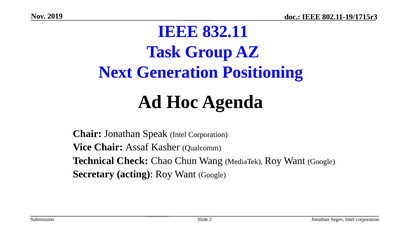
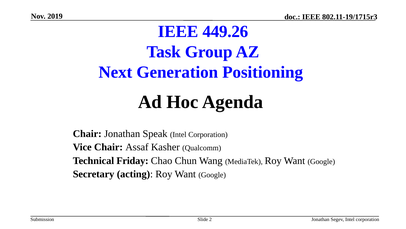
832.11: 832.11 -> 449.26
Check: Check -> Friday
